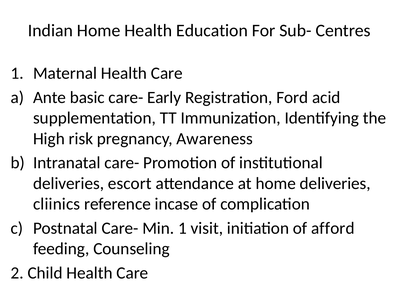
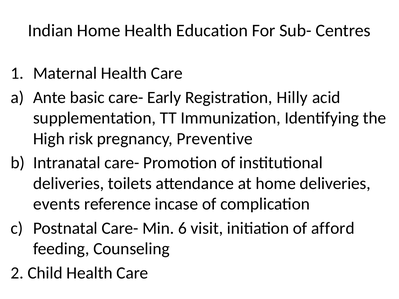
Ford: Ford -> Hilly
Awareness: Awareness -> Preventive
escort: escort -> toilets
cliinics: cliinics -> events
Min 1: 1 -> 6
